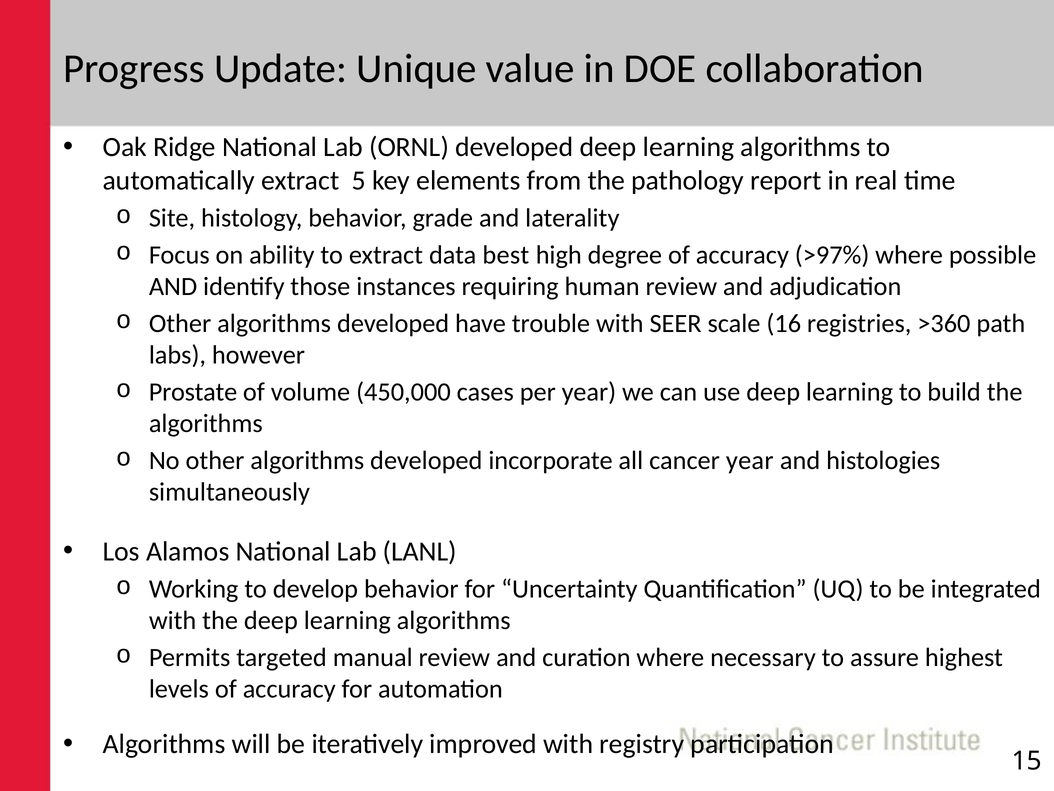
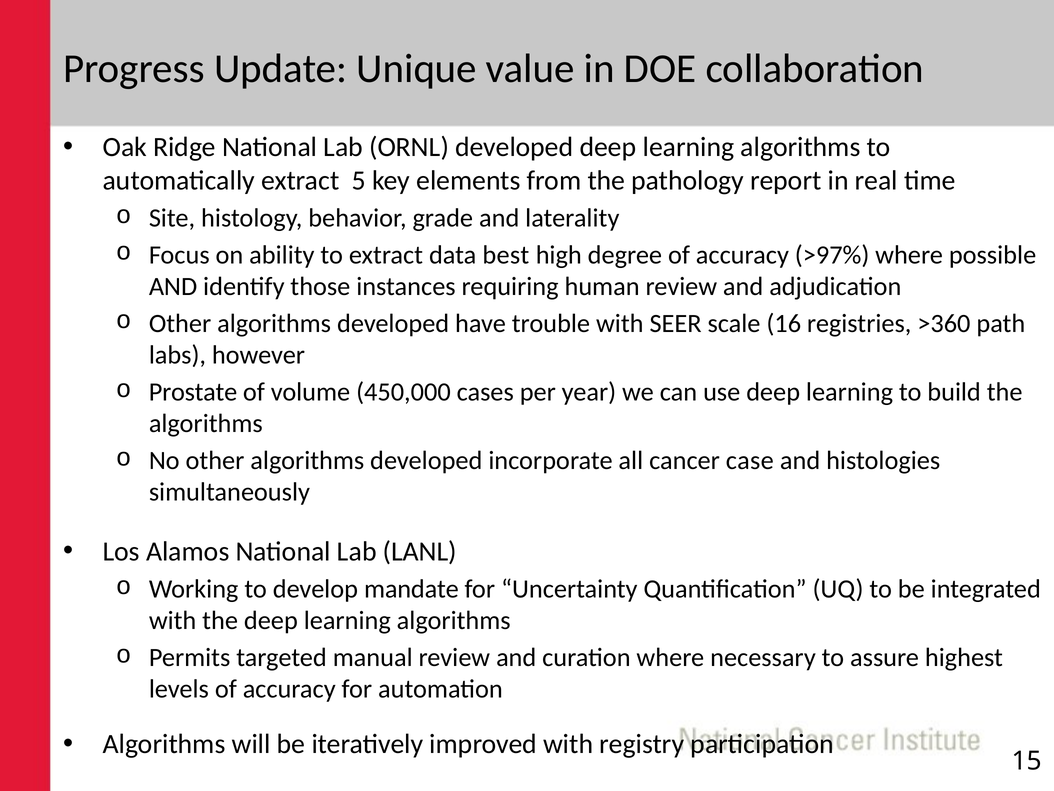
cancer year: year -> case
develop behavior: behavior -> mandate
